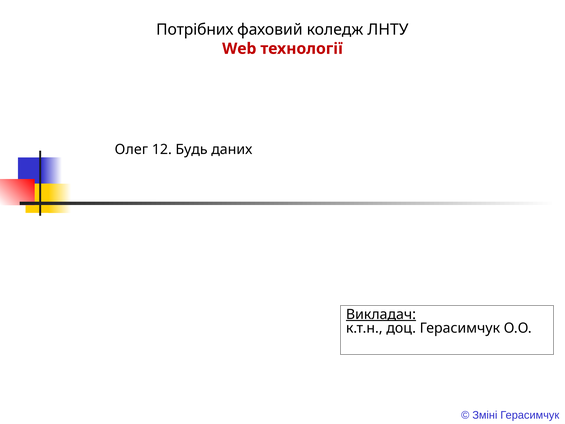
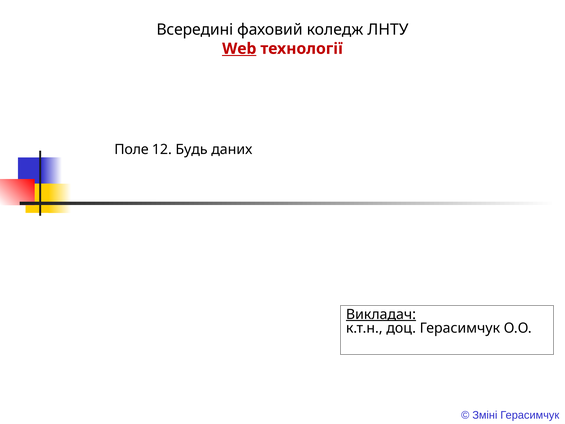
Потрібних: Потрібних -> Всередині
Web underline: none -> present
Олег: Олег -> Поле
